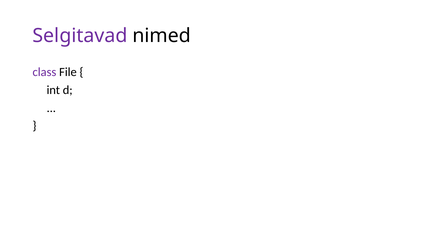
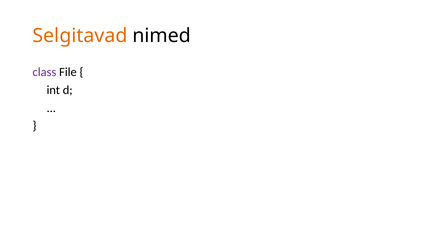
Selgitavad colour: purple -> orange
